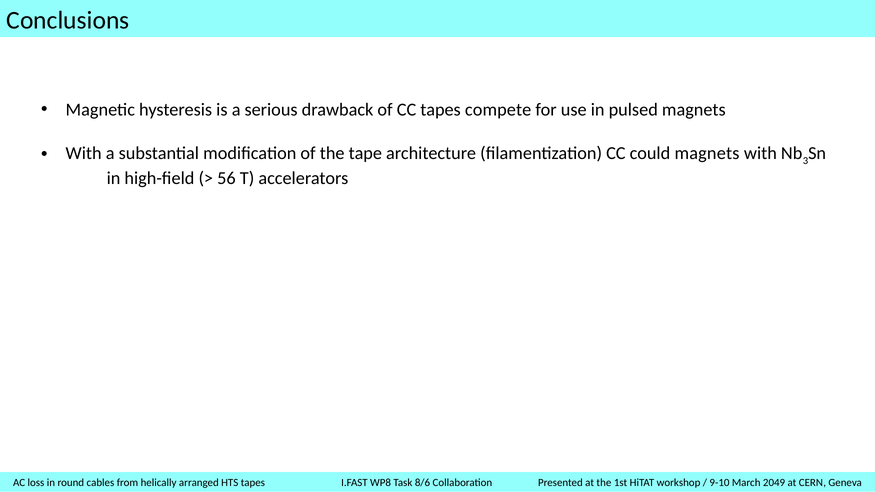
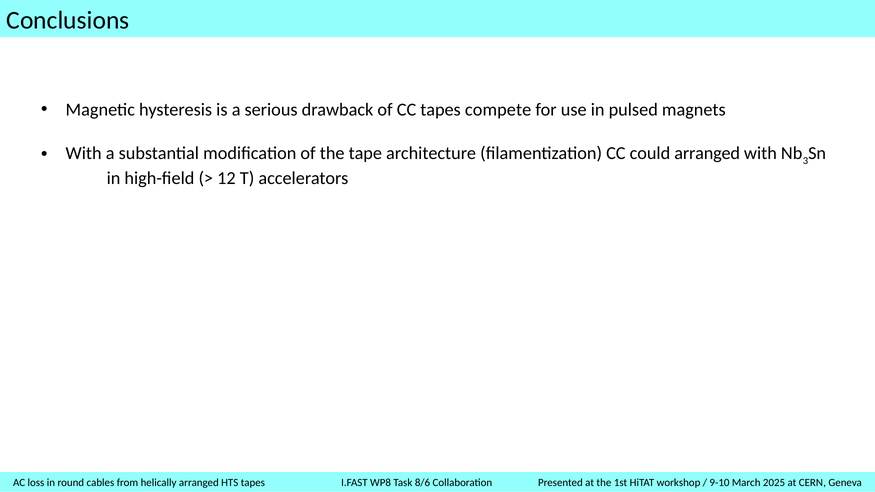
could magnets: magnets -> arranged
56: 56 -> 12
2049: 2049 -> 2025
